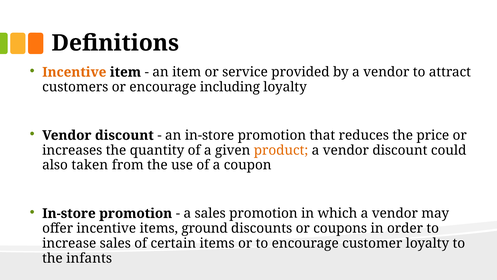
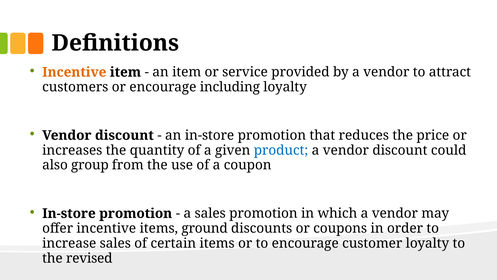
product colour: orange -> blue
taken: taken -> group
infants: infants -> revised
